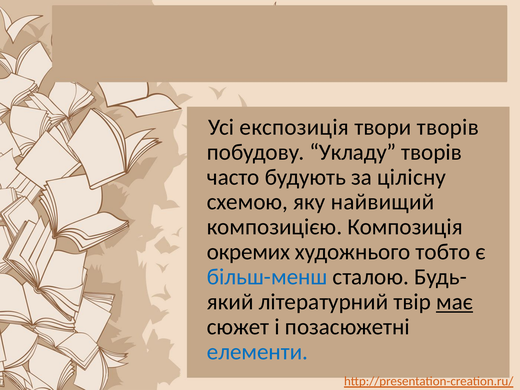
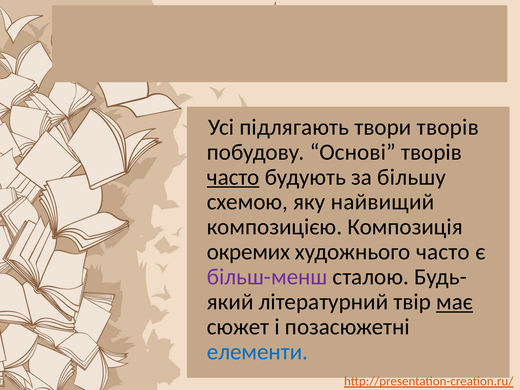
експозиція: експозиція -> підлягають
Укладу: Укладу -> Основі
часто at (233, 177) underline: none -> present
цілісну: цілісну -> більшу
художнього тобто: тобто -> часто
більш-менш colour: blue -> purple
